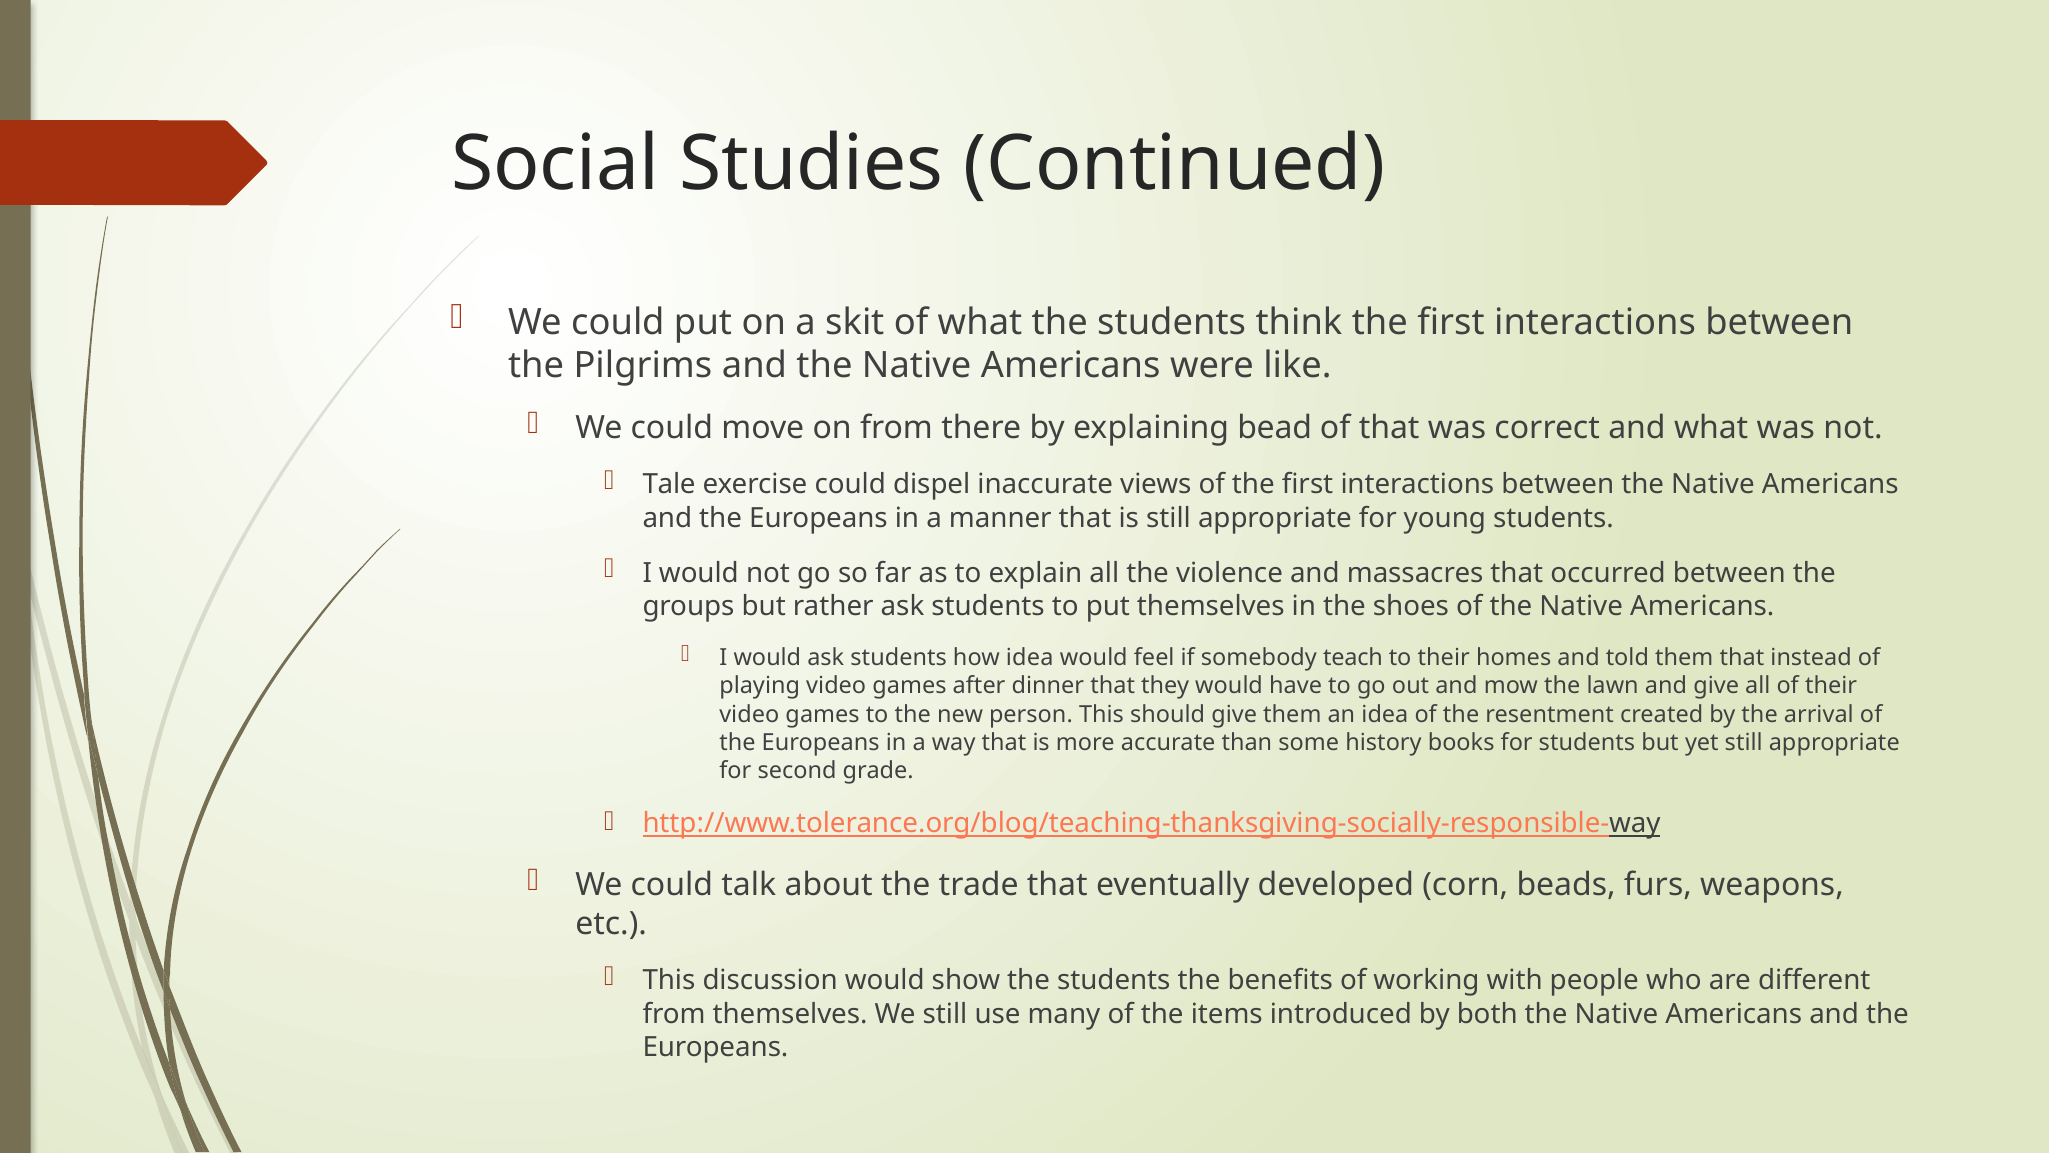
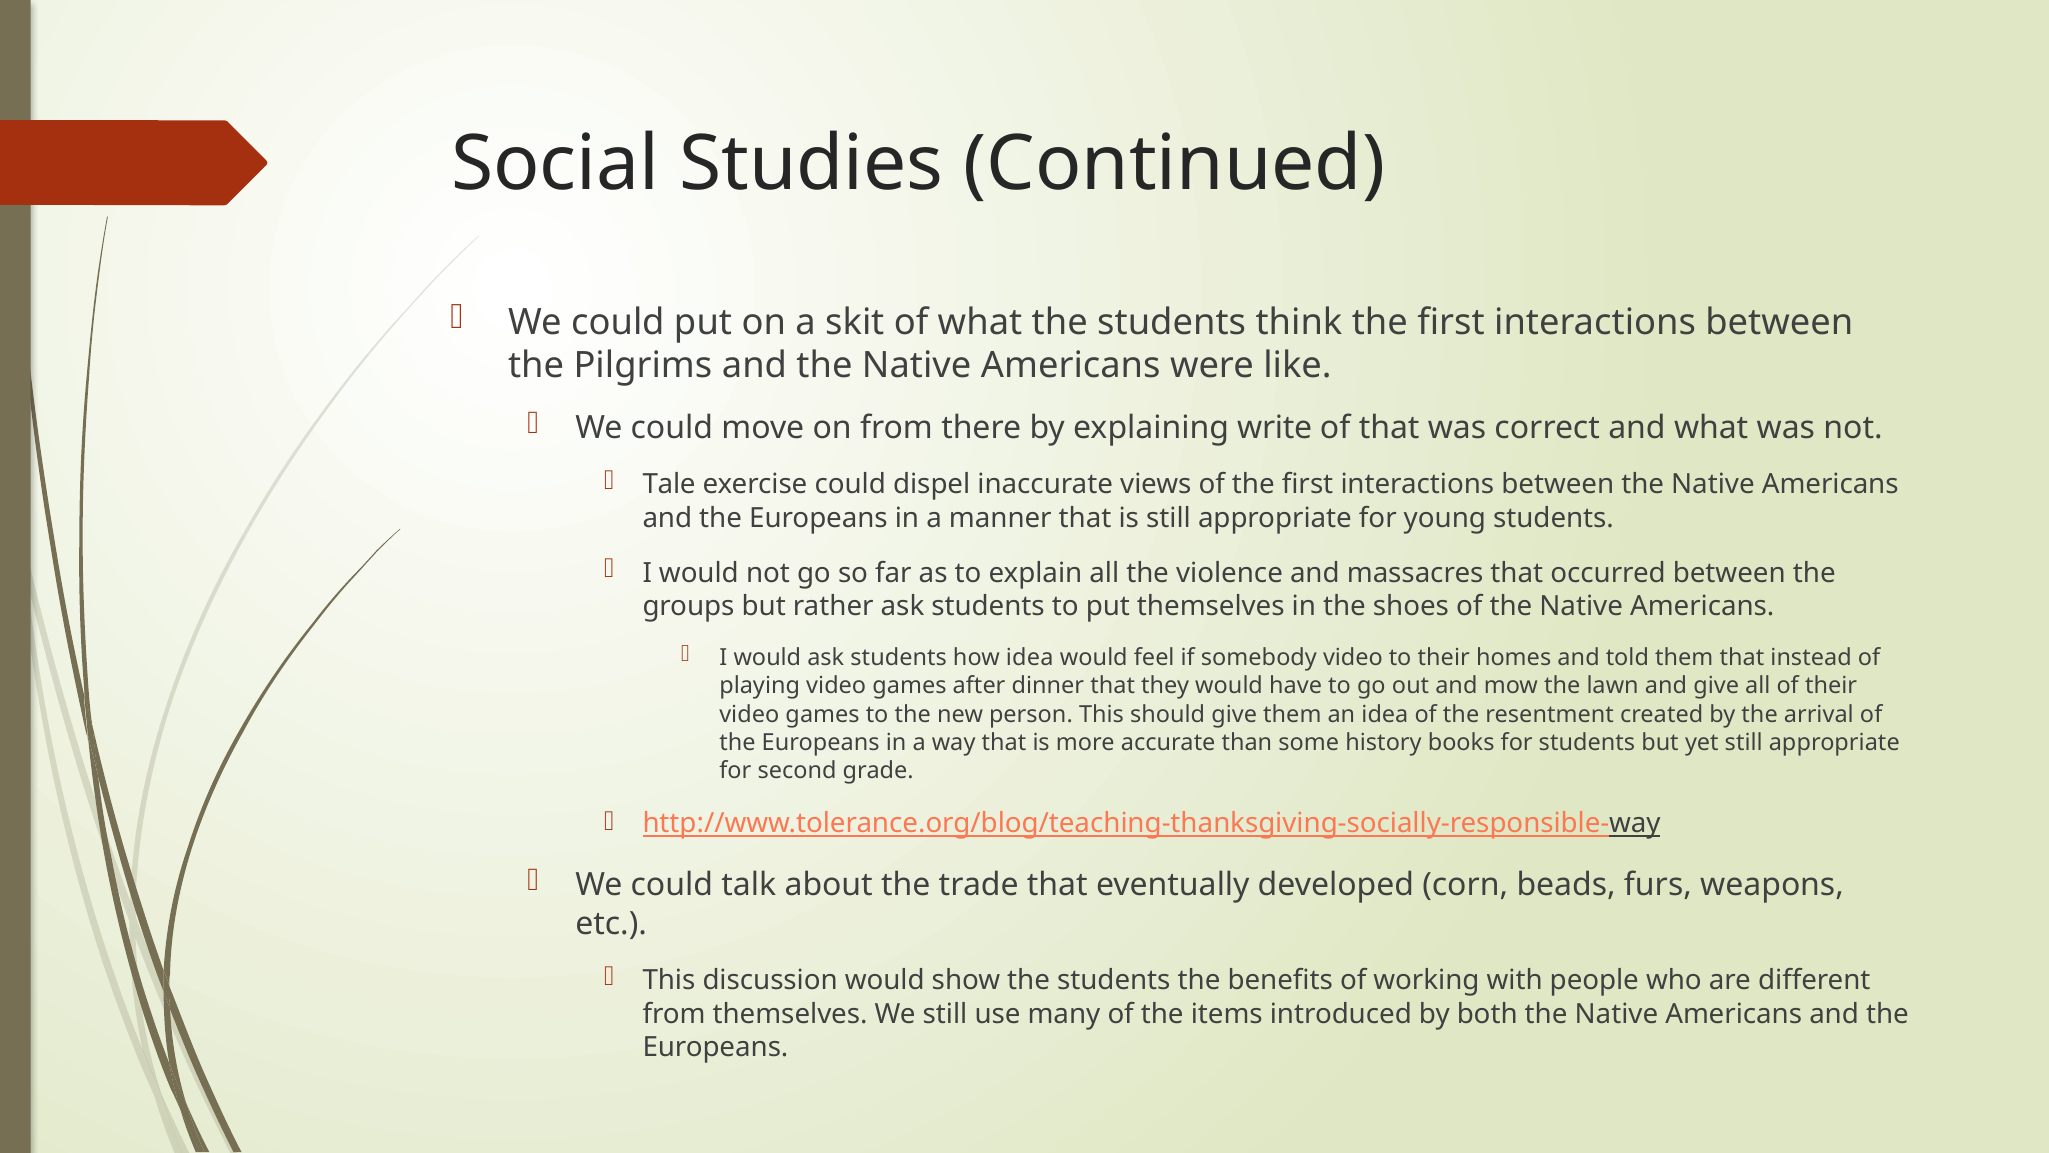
bead: bead -> write
somebody teach: teach -> video
